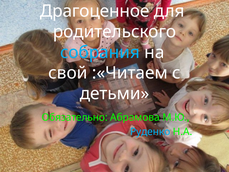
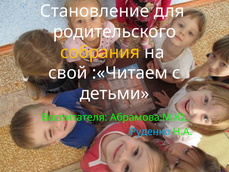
Драгоценное: Драгоценное -> Становление
собрания colour: light blue -> yellow
Обязательно: Обязательно -> Воспитателя
